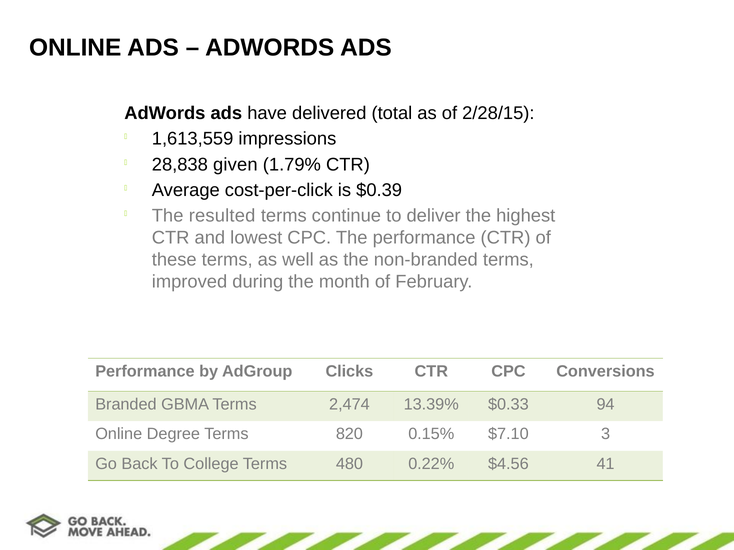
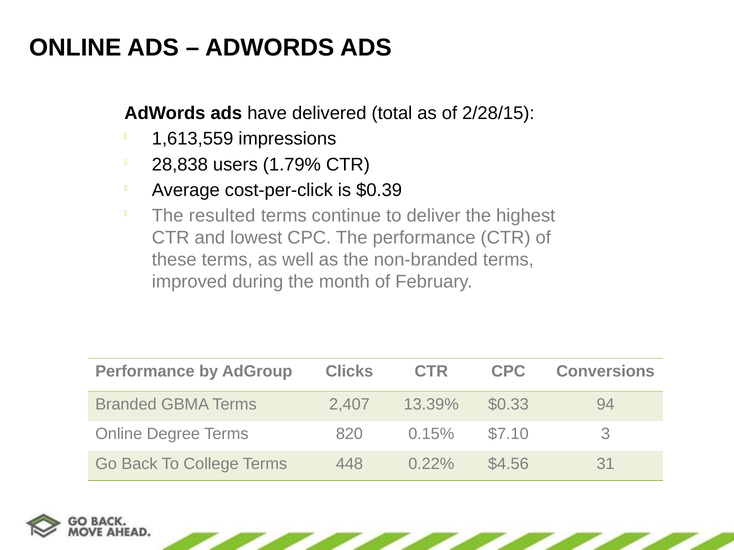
given: given -> users
2,474: 2,474 -> 2,407
480: 480 -> 448
41: 41 -> 31
